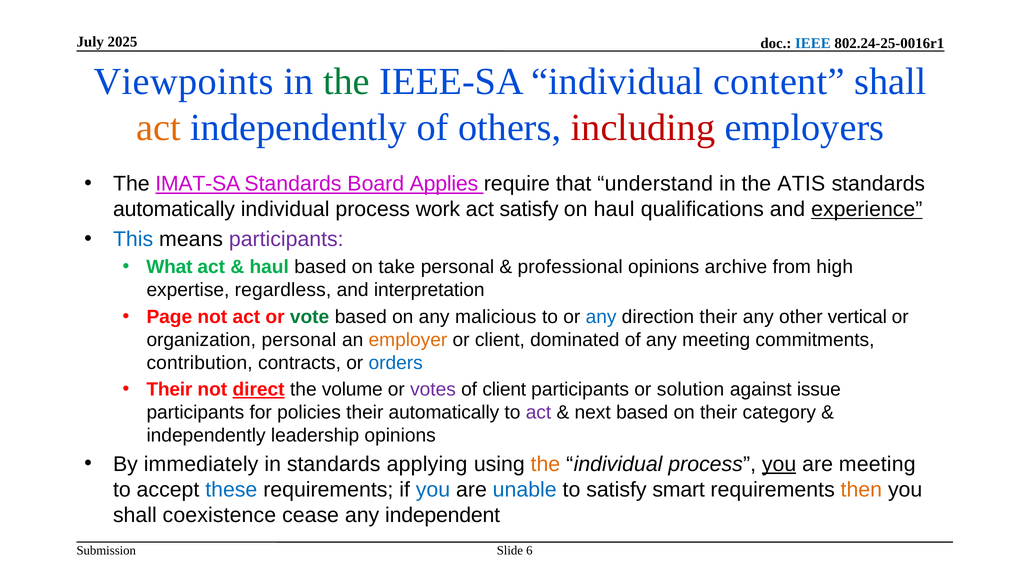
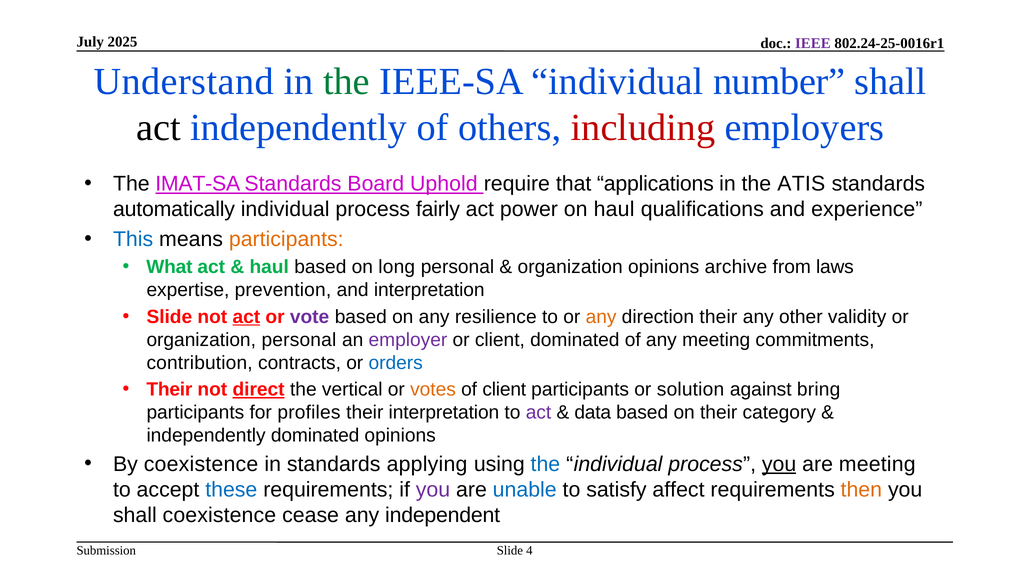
IEEE colour: blue -> purple
Viewpoints: Viewpoints -> Understand
content: content -> number
act at (159, 128) colour: orange -> black
Applies: Applies -> Uphold
understand: understand -> applications
work: work -> fairly
act satisfy: satisfy -> power
experience underline: present -> none
participants at (286, 239) colour: purple -> orange
take: take -> long
professional at (570, 267): professional -> organization
high: high -> laws
regardless: regardless -> prevention
Page at (169, 317): Page -> Slide
act at (246, 317) underline: none -> present
vote colour: green -> purple
malicious: malicious -> resilience
any at (601, 317) colour: blue -> orange
vertical: vertical -> validity
employer colour: orange -> purple
volume: volume -> vertical
votes colour: purple -> orange
issue: issue -> bring
policies: policies -> profiles
their automatically: automatically -> interpretation
next: next -> data
independently leadership: leadership -> dominated
By immediately: immediately -> coexistence
the at (545, 464) colour: orange -> blue
you at (433, 490) colour: blue -> purple
smart: smart -> affect
6: 6 -> 4
